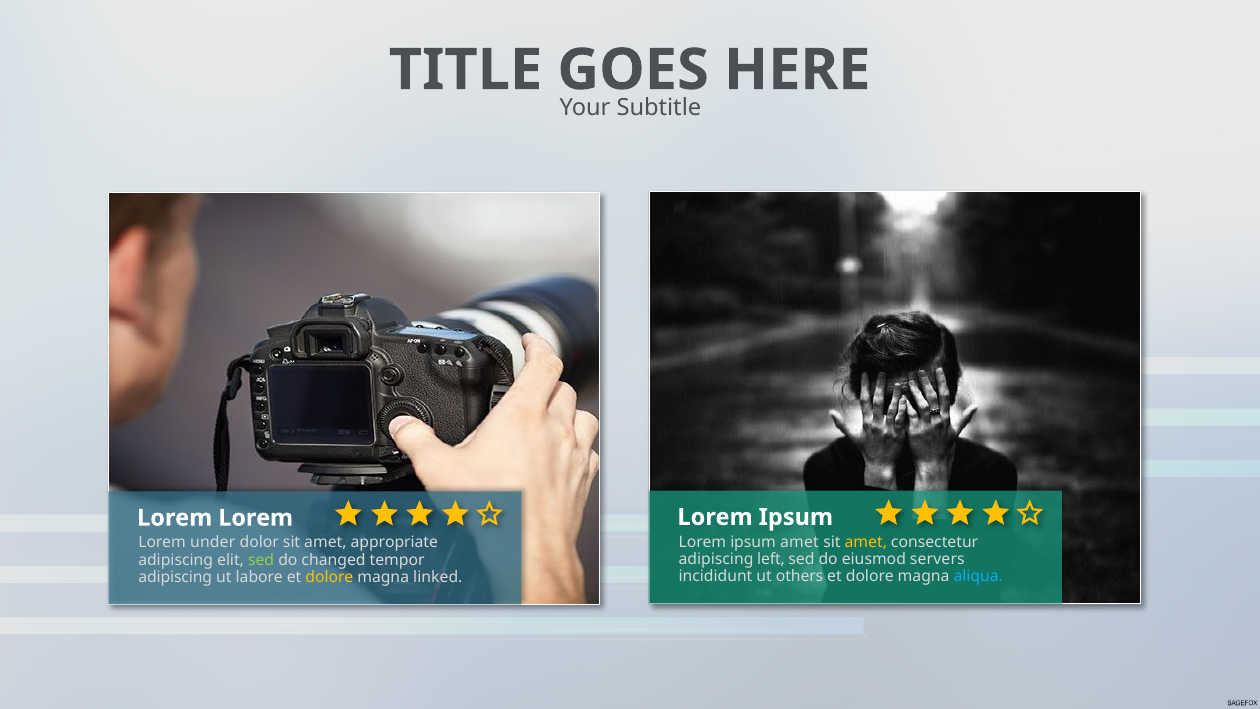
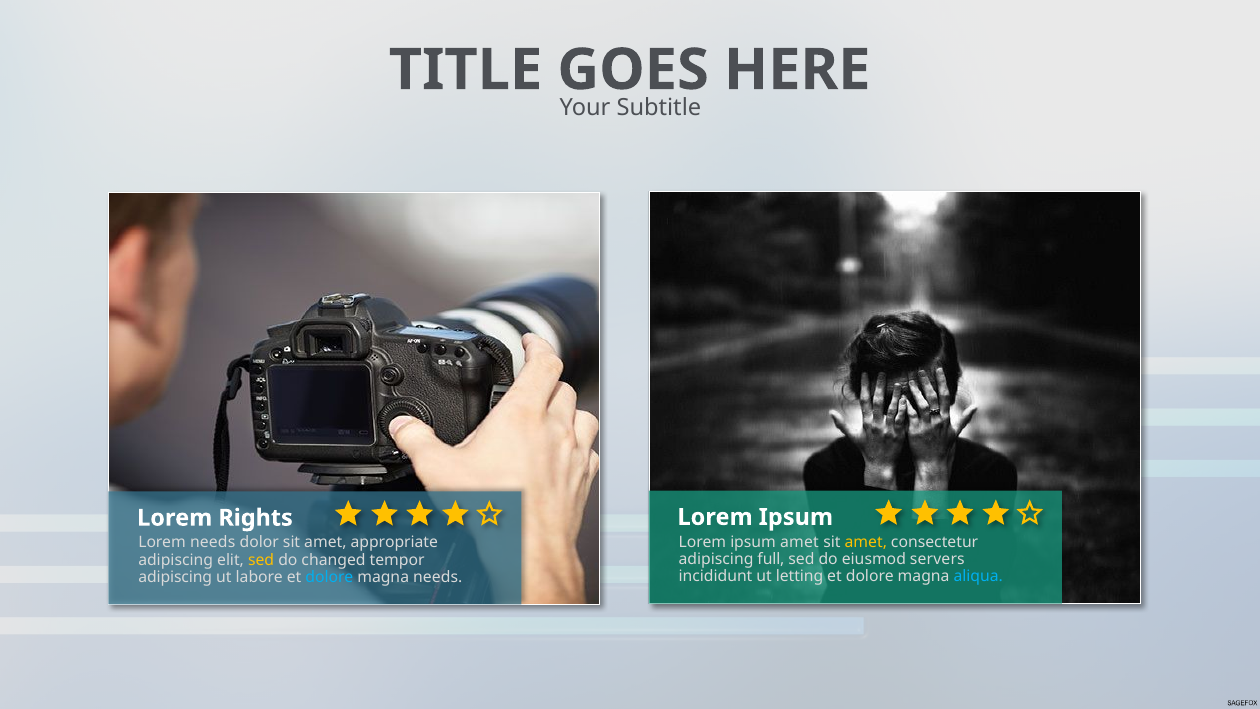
Lorem at (256, 518): Lorem -> Rights
Lorem under: under -> needs
left: left -> full
sed at (261, 560) colour: light green -> yellow
others: others -> letting
dolore at (329, 577) colour: yellow -> light blue
magna linked: linked -> needs
